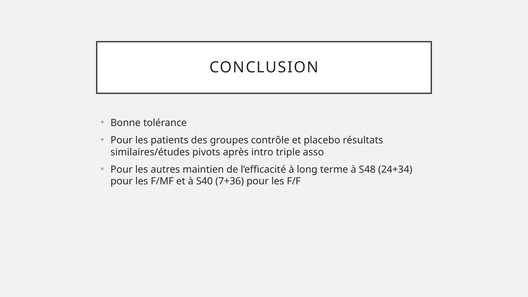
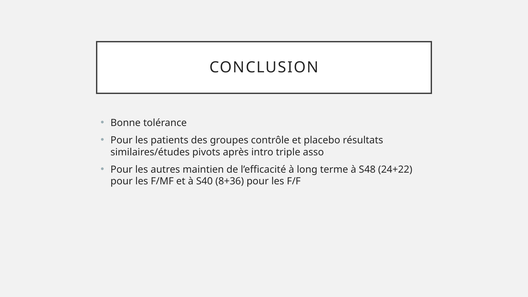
24+34: 24+34 -> 24+22
7+36: 7+36 -> 8+36
